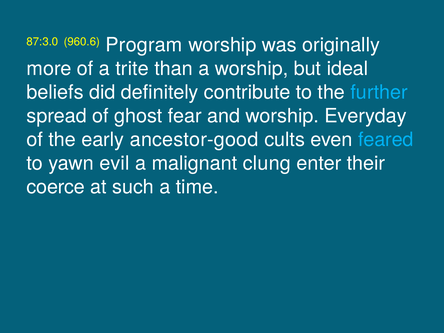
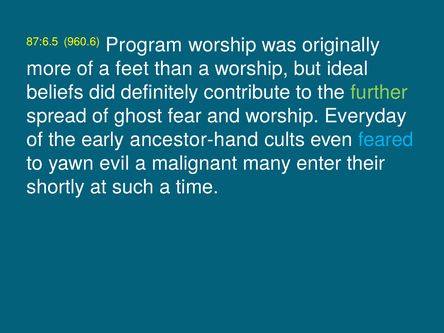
87:3.0: 87:3.0 -> 87:6.5
trite: trite -> feet
further colour: light blue -> light green
ancestor-good: ancestor-good -> ancestor-hand
clung: clung -> many
coerce: coerce -> shortly
